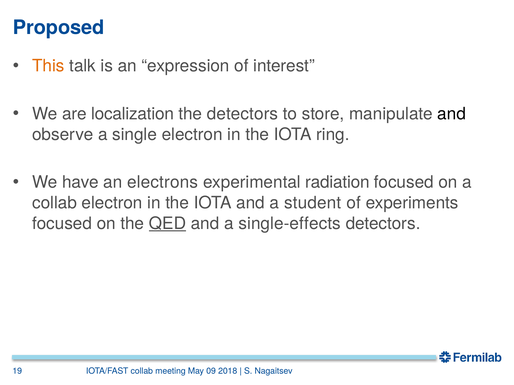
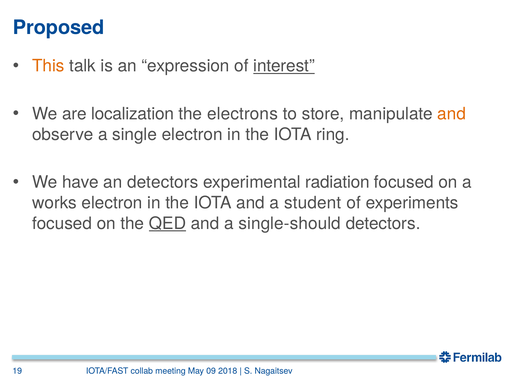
interest underline: none -> present
the detectors: detectors -> electrons
and at (452, 114) colour: black -> orange
an electrons: electrons -> detectors
collab at (55, 203): collab -> works
single-effects: single-effects -> single-should
